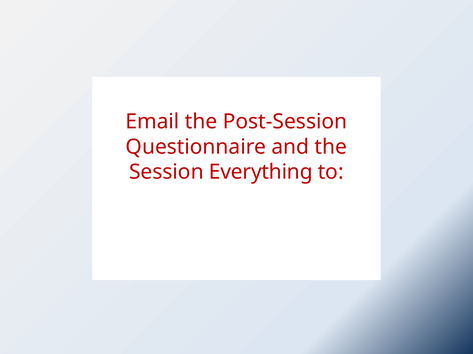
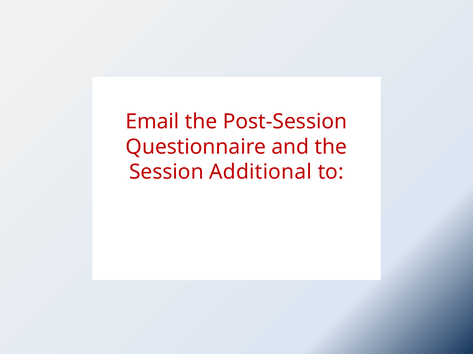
Everything: Everything -> Additional
